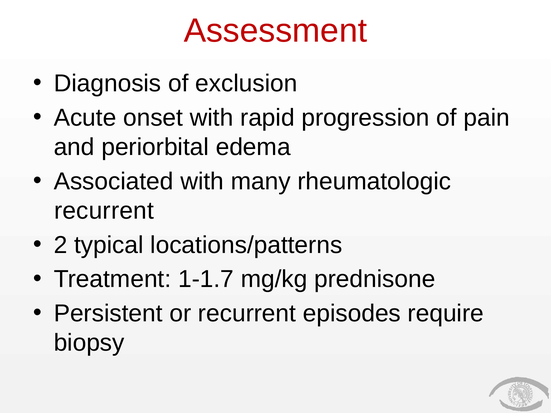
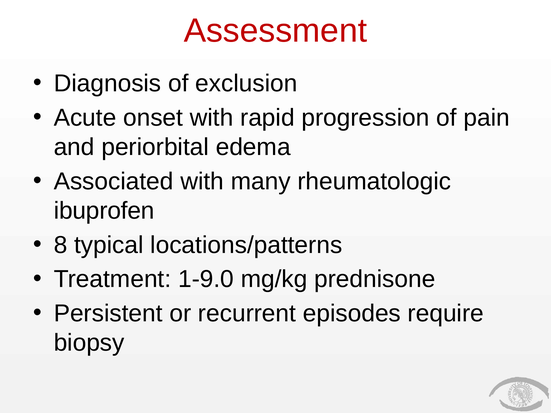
recurrent at (104, 211): recurrent -> ibuprofen
2: 2 -> 8
1-1.7: 1-1.7 -> 1-9.0
